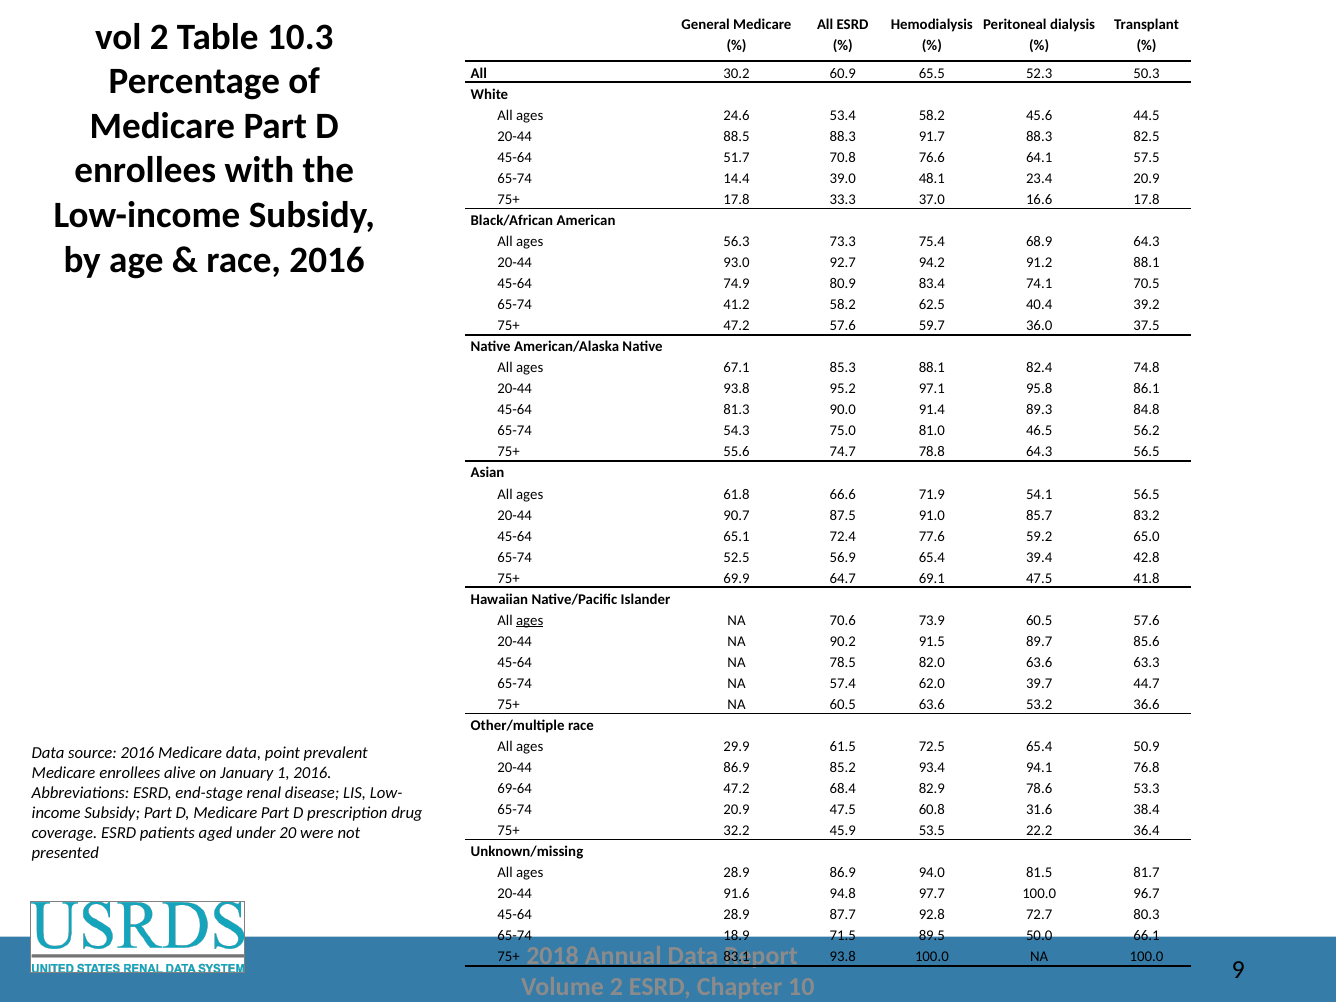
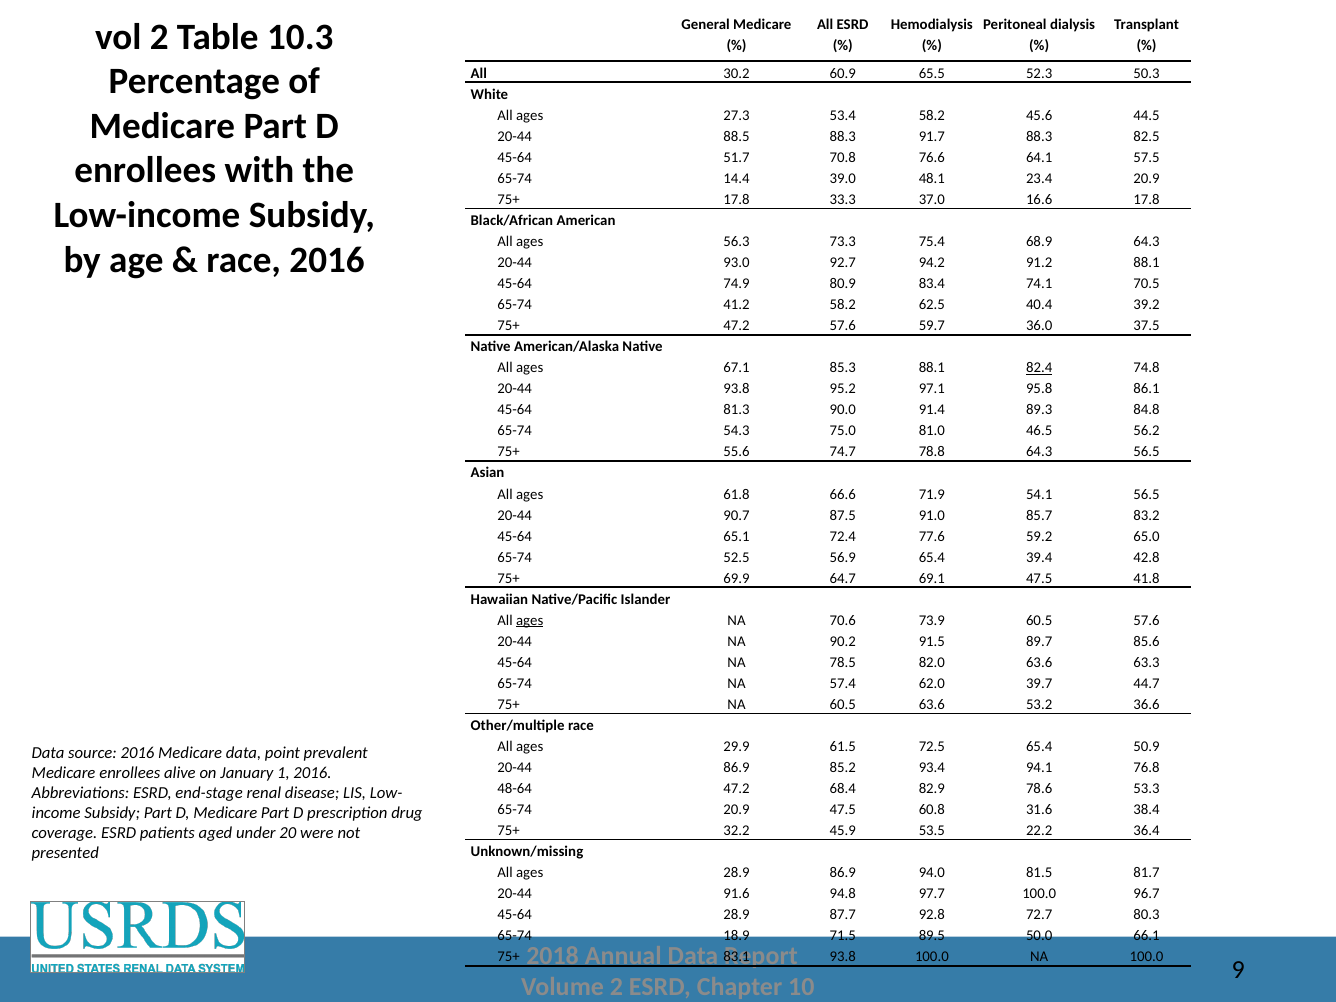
24.6: 24.6 -> 27.3
82.4 underline: none -> present
69-64: 69-64 -> 48-64
